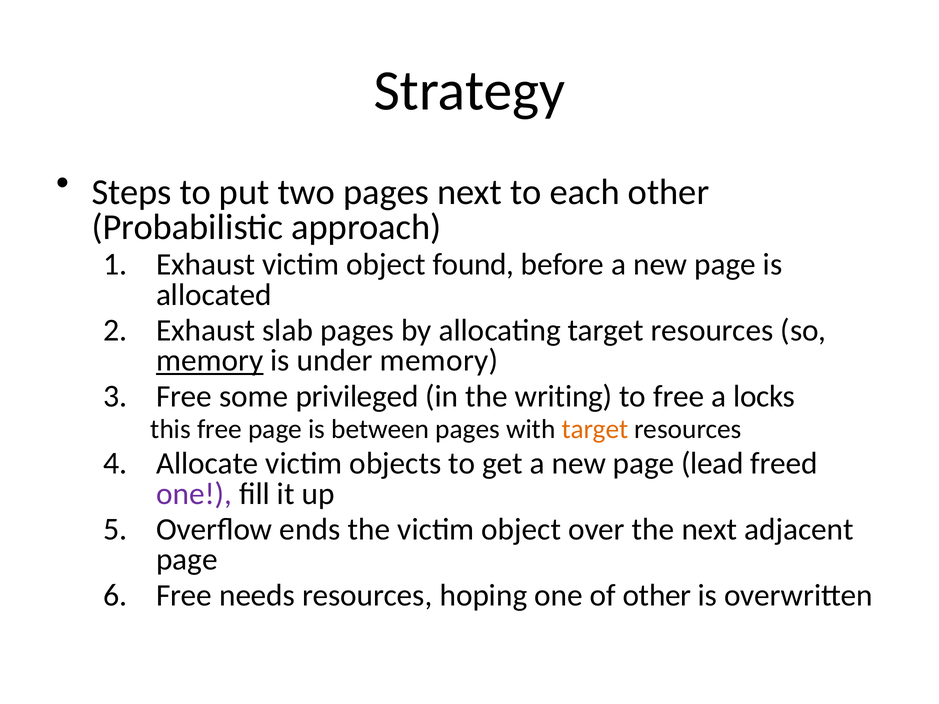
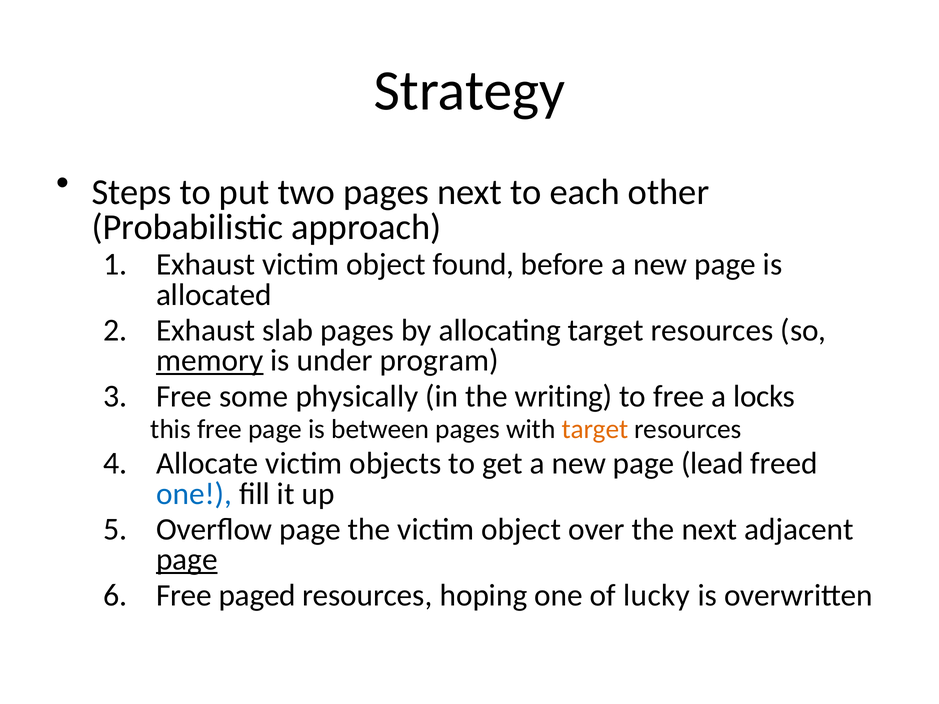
under memory: memory -> program
privileged: privileged -> physically
one at (194, 494) colour: purple -> blue
Overflow ends: ends -> page
page at (187, 560) underline: none -> present
needs: needs -> paged
of other: other -> lucky
